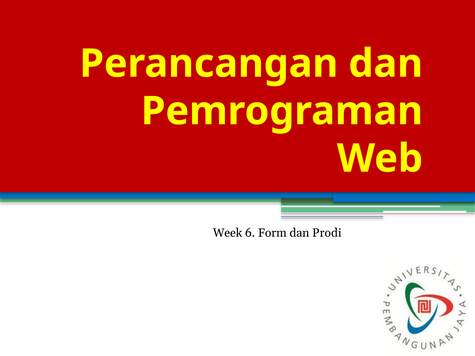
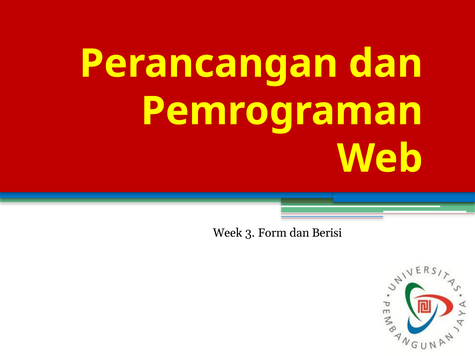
6: 6 -> 3
Prodi: Prodi -> Berisi
